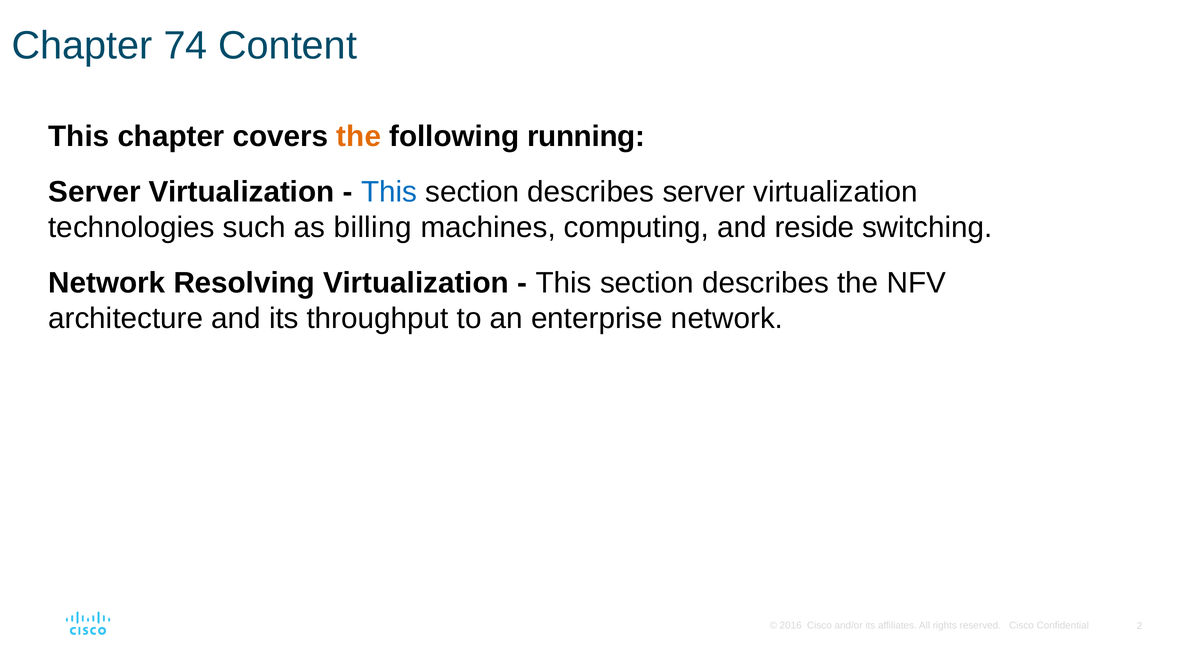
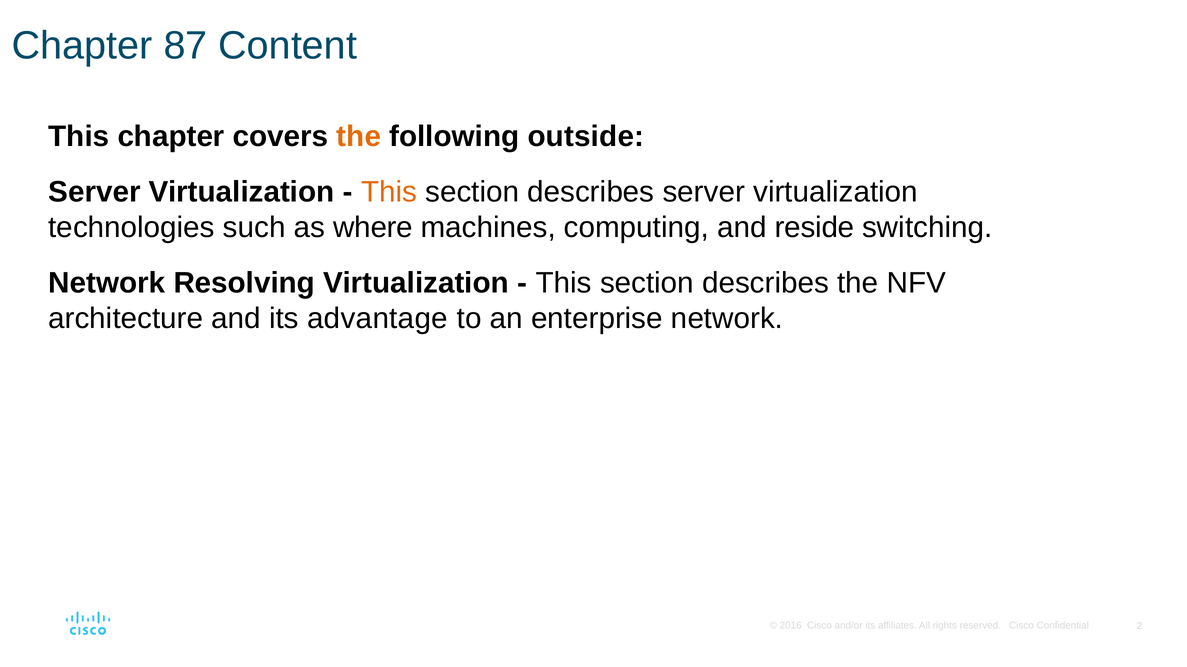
74: 74 -> 87
running: running -> outside
This at (389, 192) colour: blue -> orange
billing: billing -> where
throughput: throughput -> advantage
